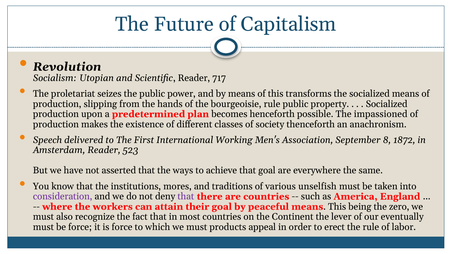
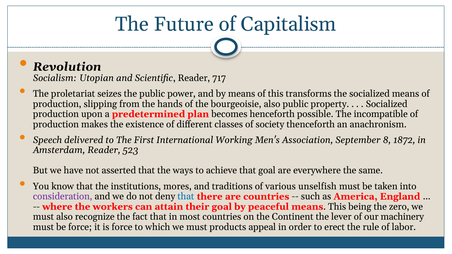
bourgeoisie rule: rule -> also
impassioned: impassioned -> incompatible
that at (186, 197) colour: purple -> blue
eventually: eventually -> machinery
